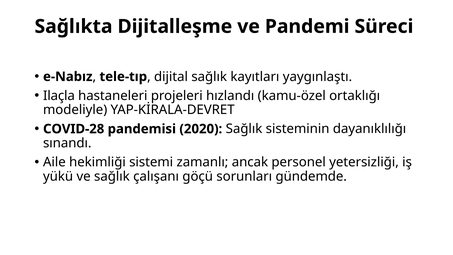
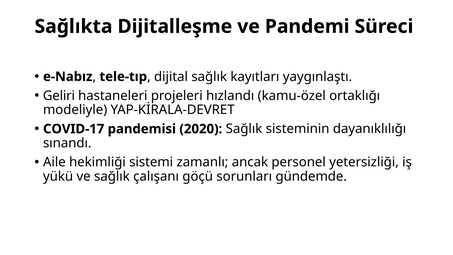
Ilaçla: Ilaçla -> Geliri
COVID-28: COVID-28 -> COVID-17
